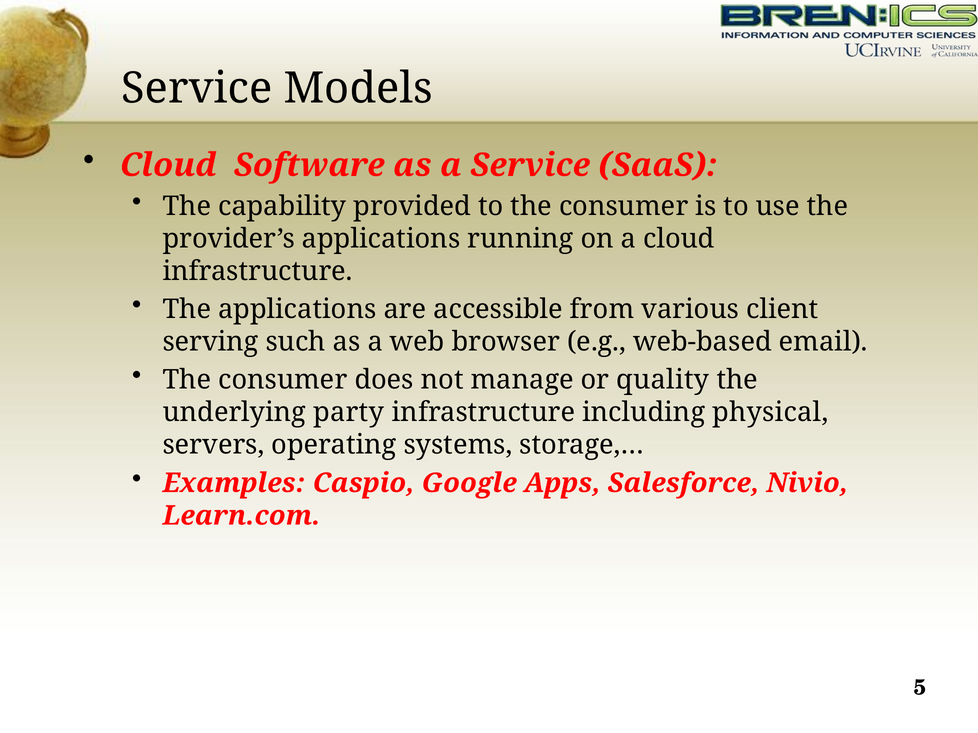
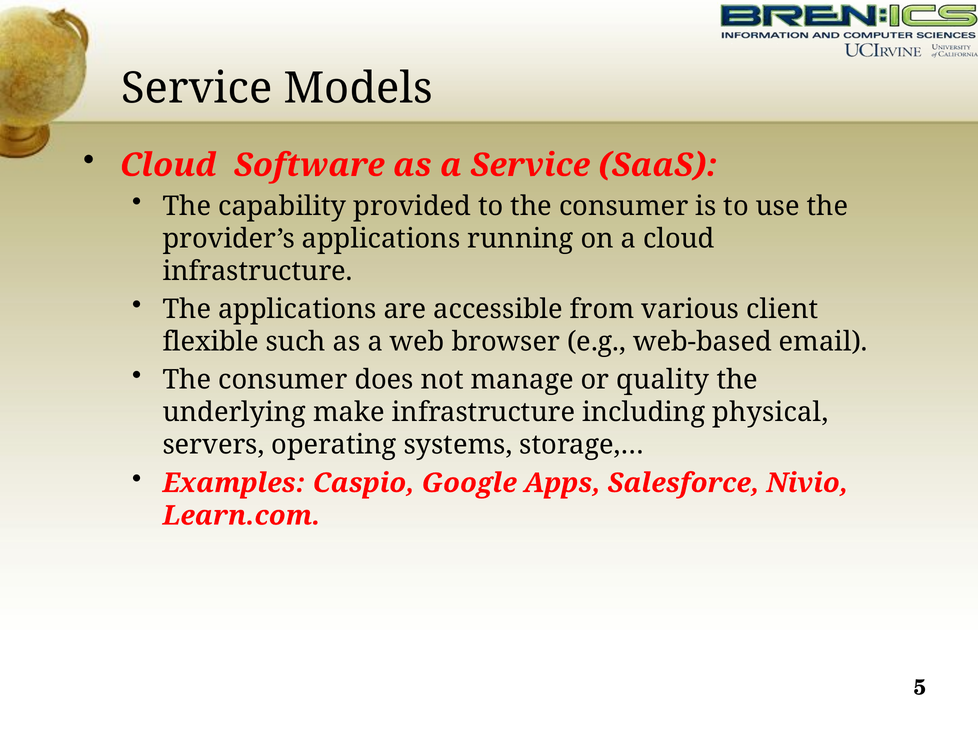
serving: serving -> flexible
party: party -> make
